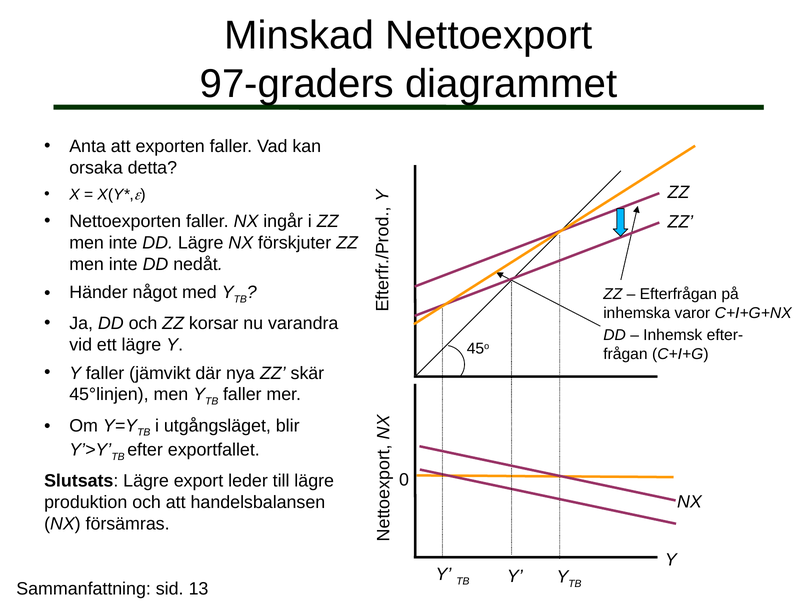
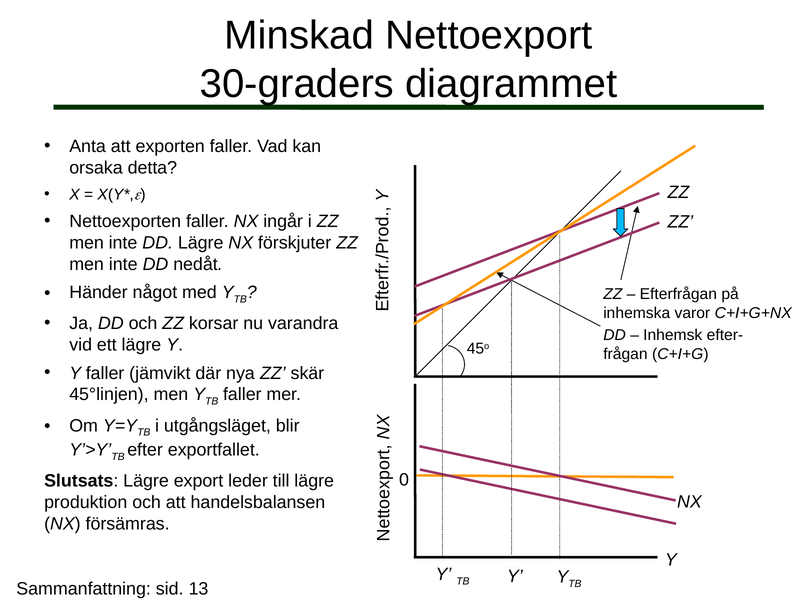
97-graders: 97-graders -> 30-graders
